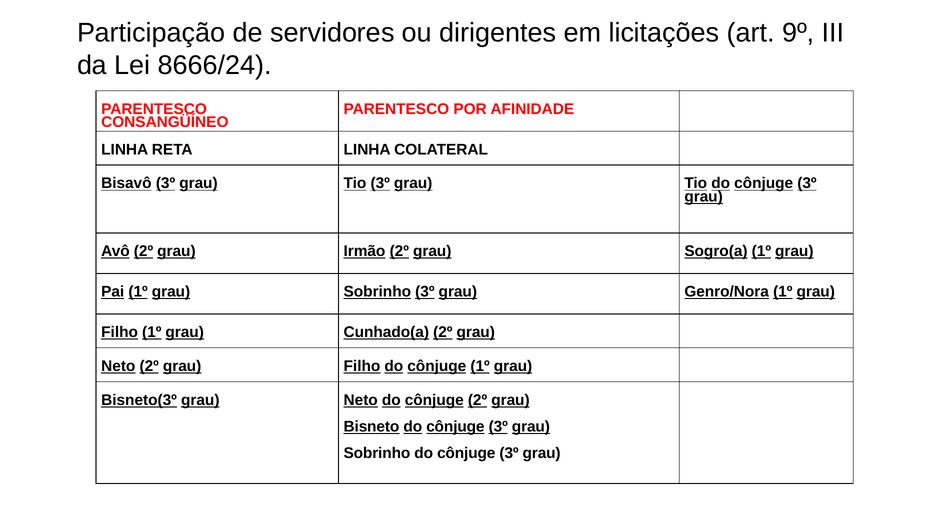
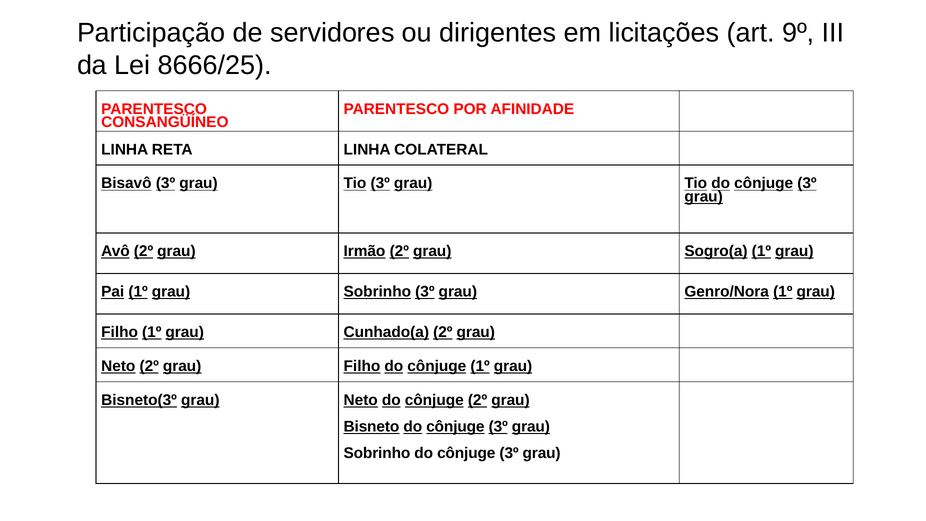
8666/24: 8666/24 -> 8666/25
